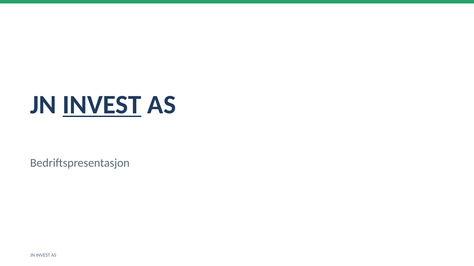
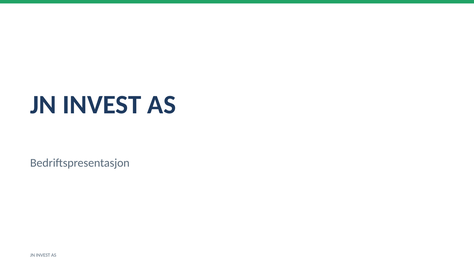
INVEST at (102, 105) underline: present -> none
